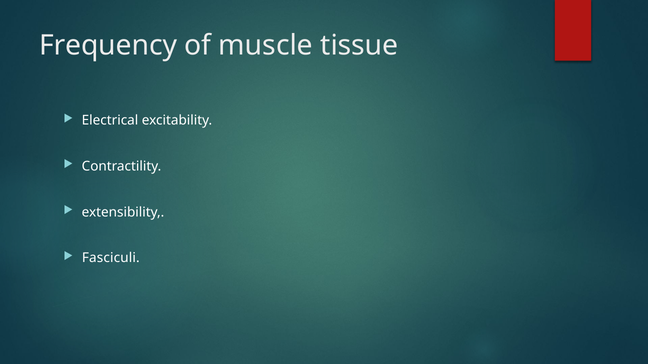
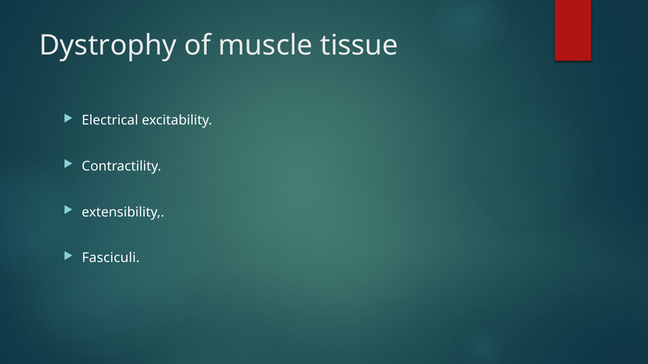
Frequency: Frequency -> Dystrophy
